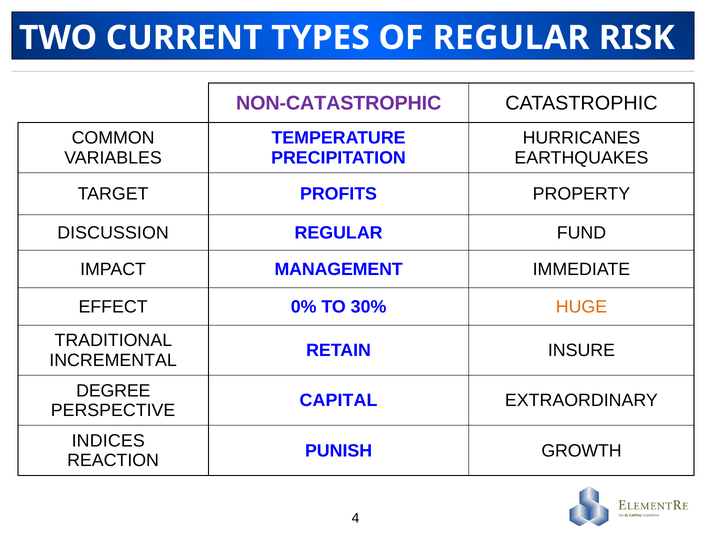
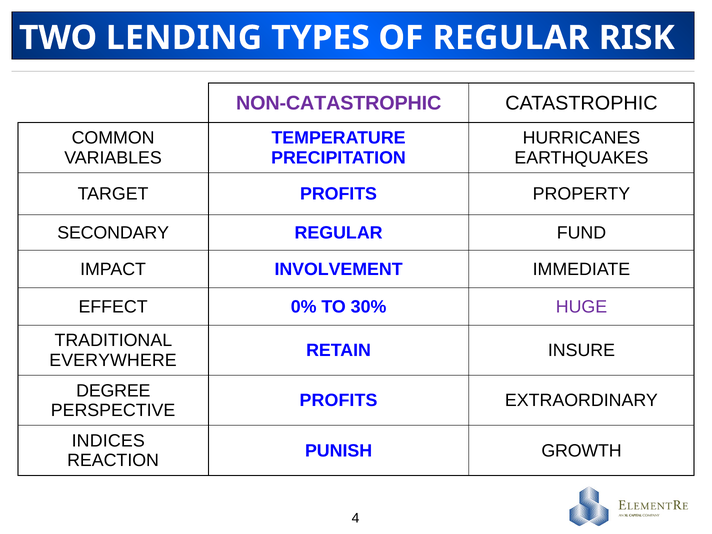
CURRENT: CURRENT -> LENDING
DISCUSSION: DISCUSSION -> SECONDARY
MANAGEMENT: MANAGEMENT -> INVOLVEMENT
HUGE colour: orange -> purple
INCREMENTAL: INCREMENTAL -> EVERYWHERE
CAPITAL at (338, 401): CAPITAL -> PROFITS
